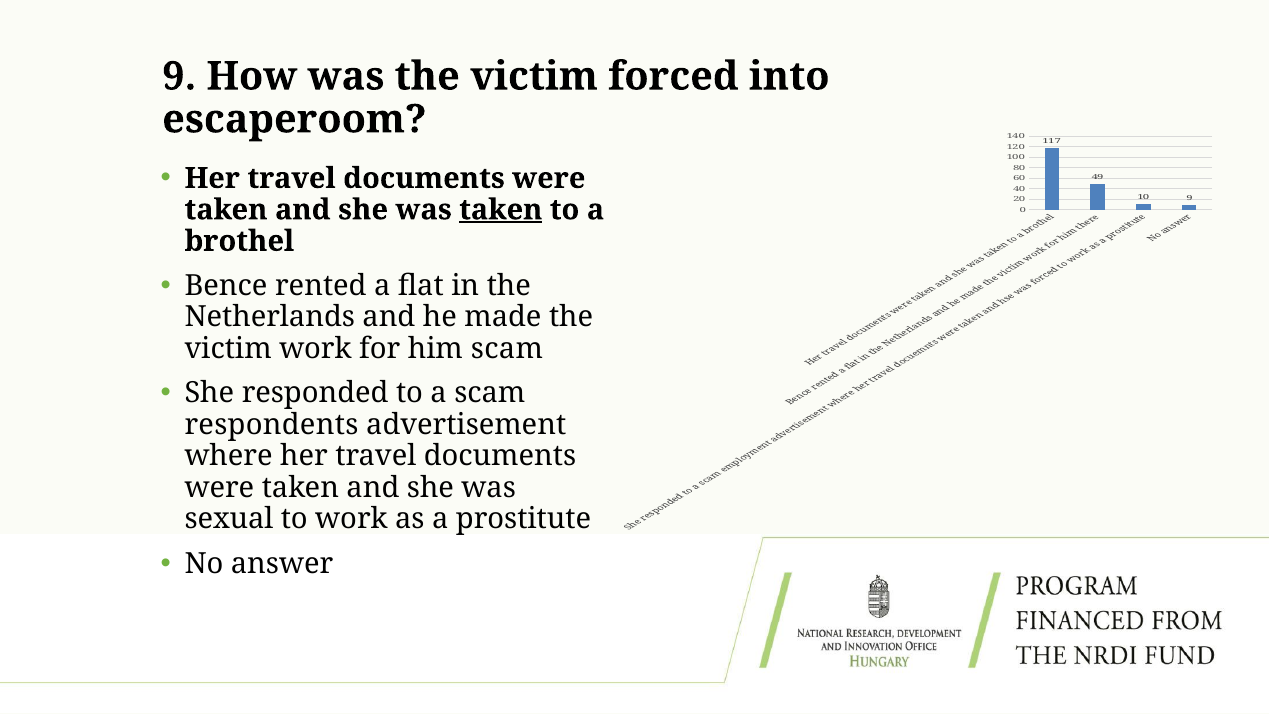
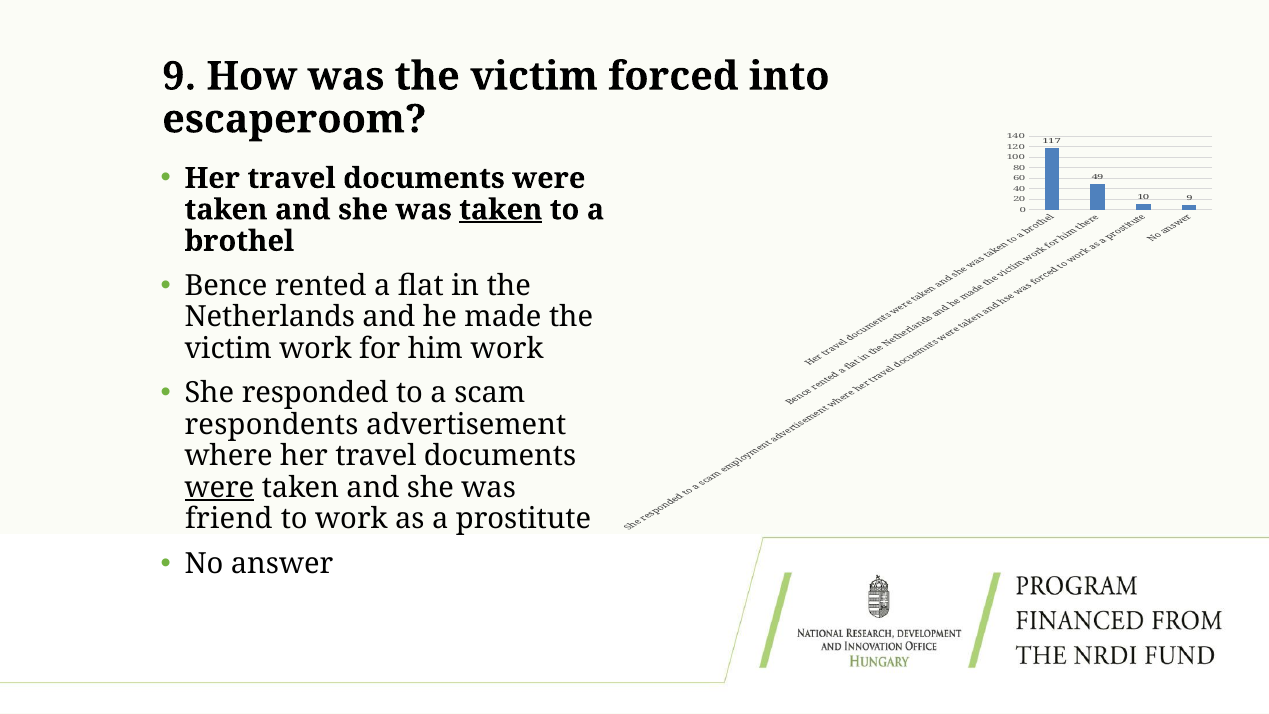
him scam: scam -> work
were at (219, 487) underline: none -> present
sexual: sexual -> friend
